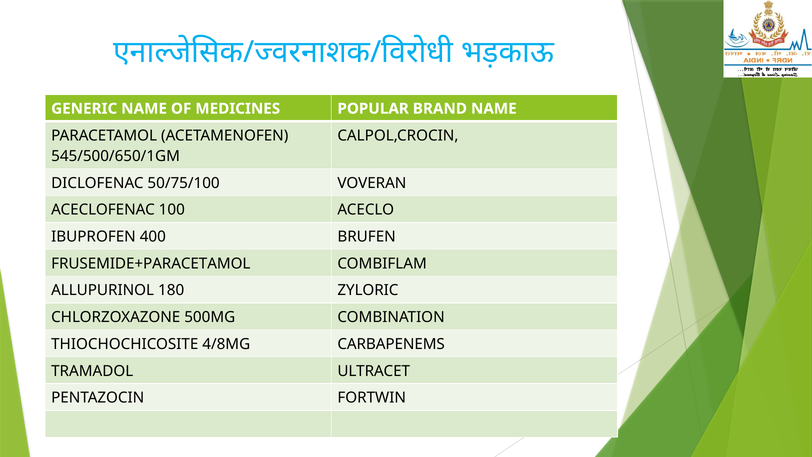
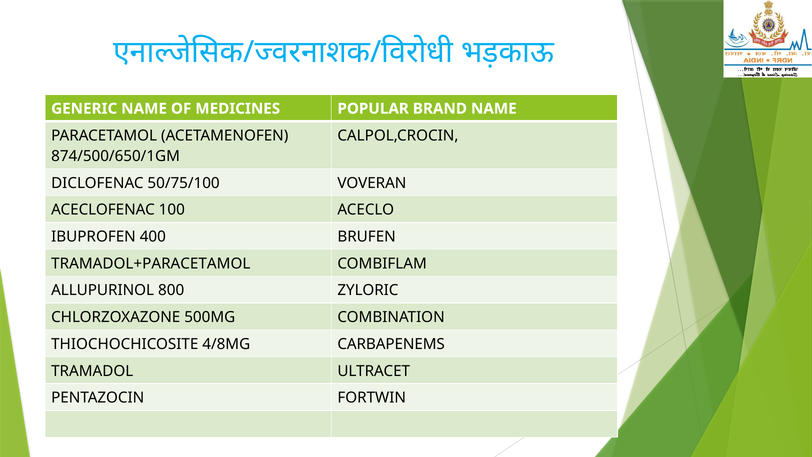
545/500/650/1GM: 545/500/650/1GM -> 874/500/650/1GM
FRUSEMIDE+PARACETAMOL: FRUSEMIDE+PARACETAMOL -> TRAMADOL+PARACETAMOL
180: 180 -> 800
